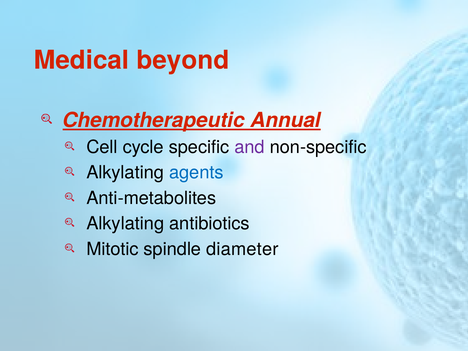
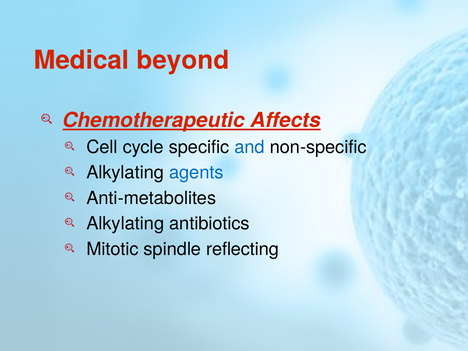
Annual: Annual -> Affects
and colour: purple -> blue
diameter: diameter -> reflecting
